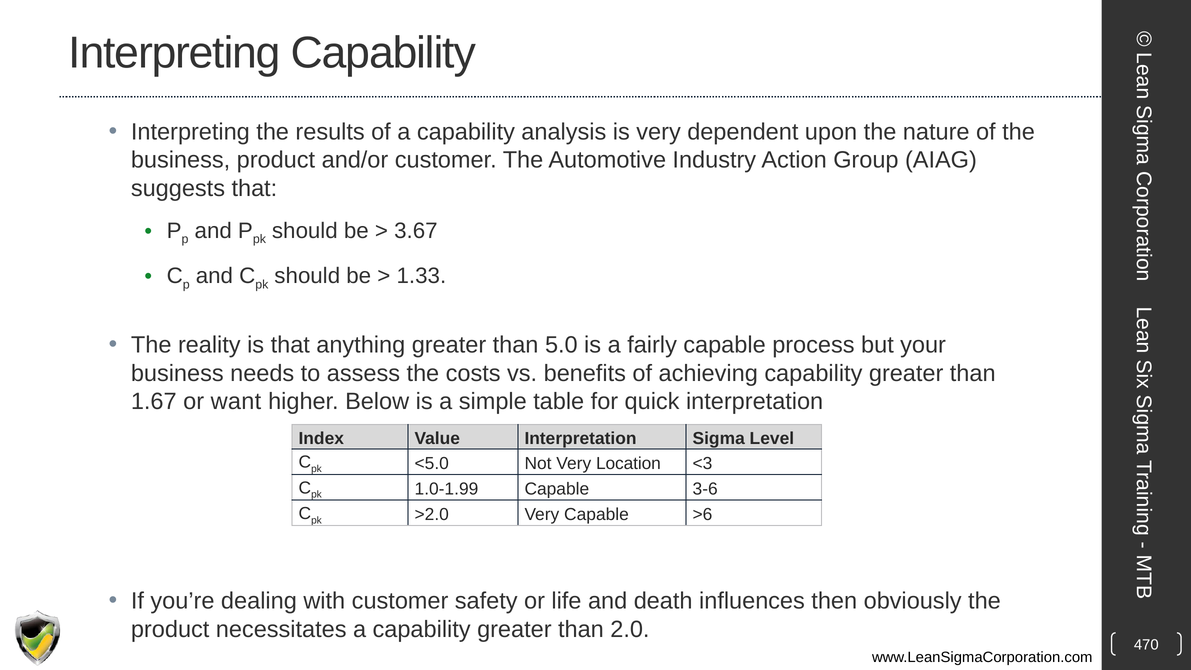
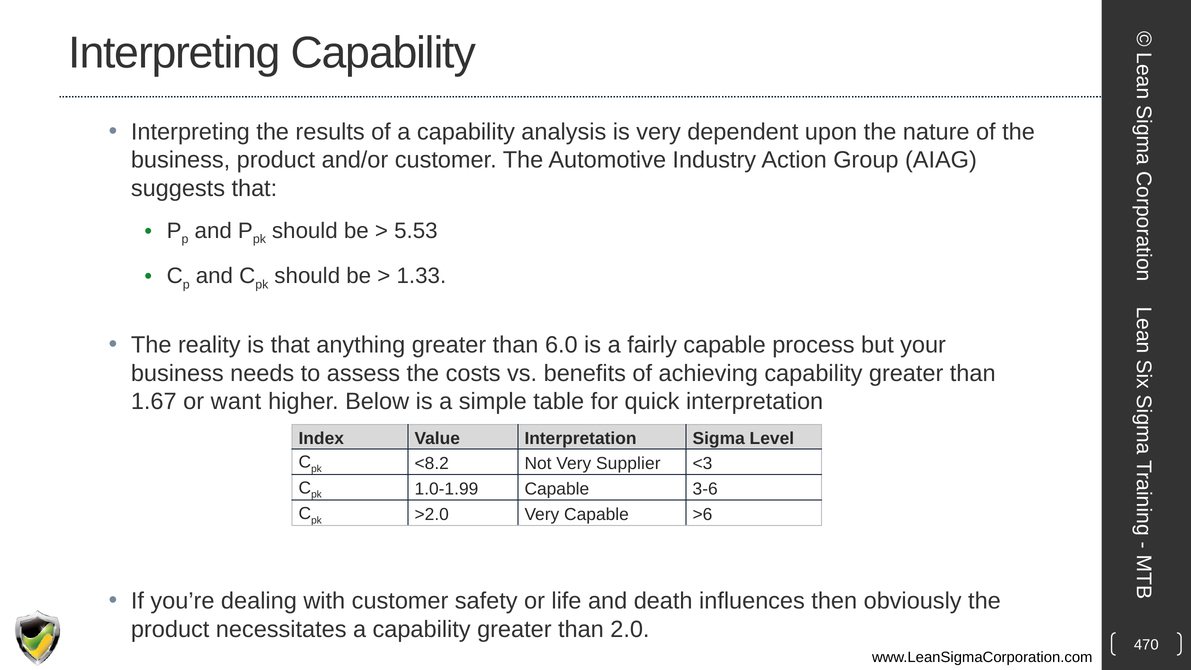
3.67: 3.67 -> 5.53
5.0: 5.0 -> 6.0
<5.0: <5.0 -> <8.2
Location: Location -> Supplier
